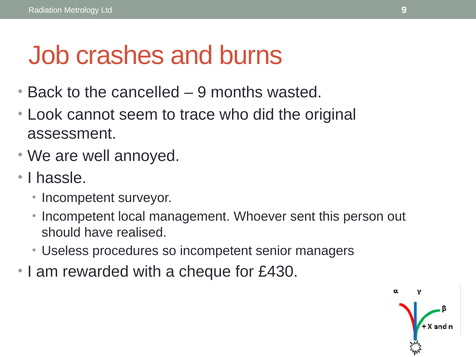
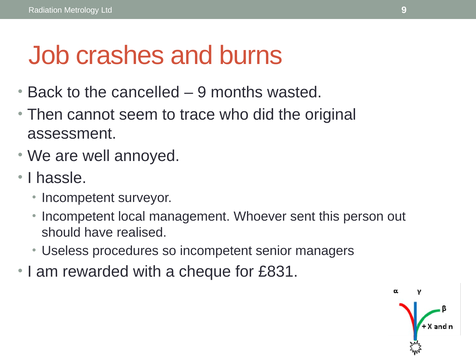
Look: Look -> Then
£430: £430 -> £831
